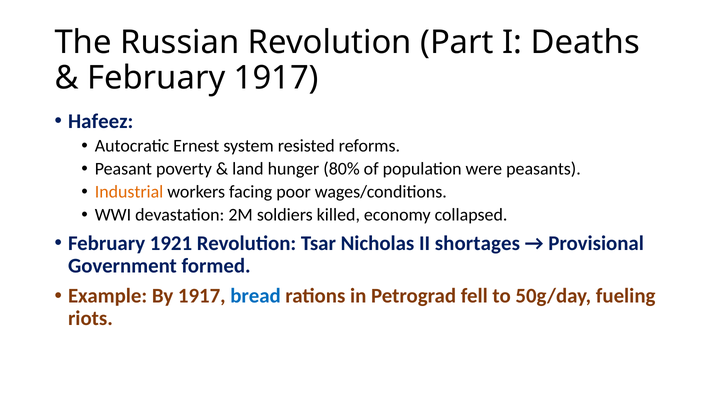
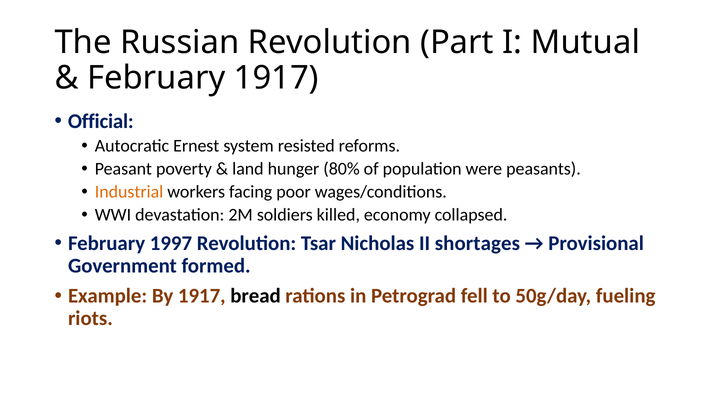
Deaths: Deaths -> Mutual
Hafeez: Hafeez -> Official
1921: 1921 -> 1997
bread colour: blue -> black
